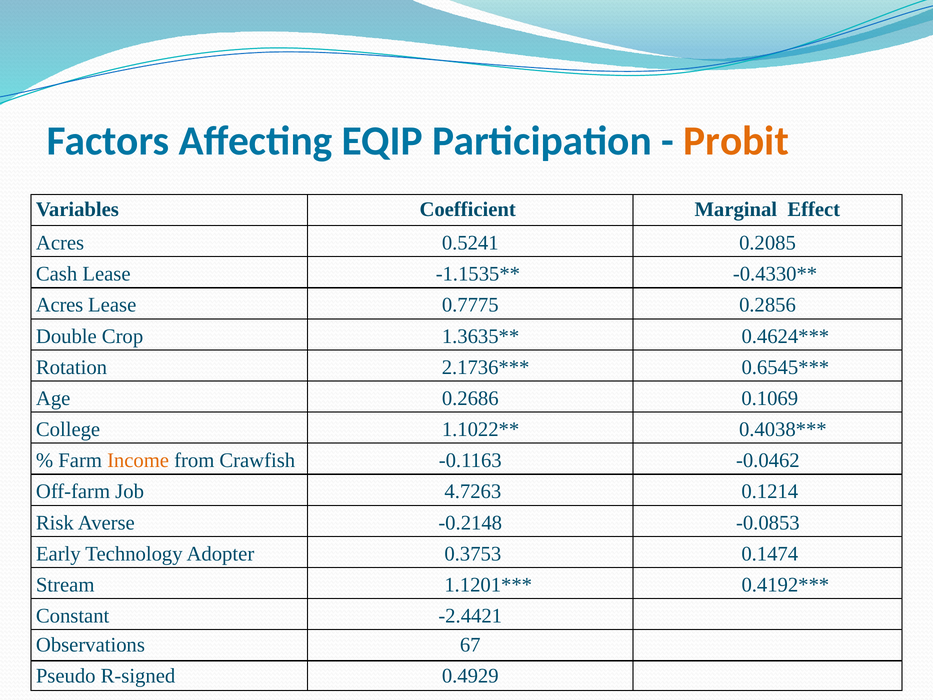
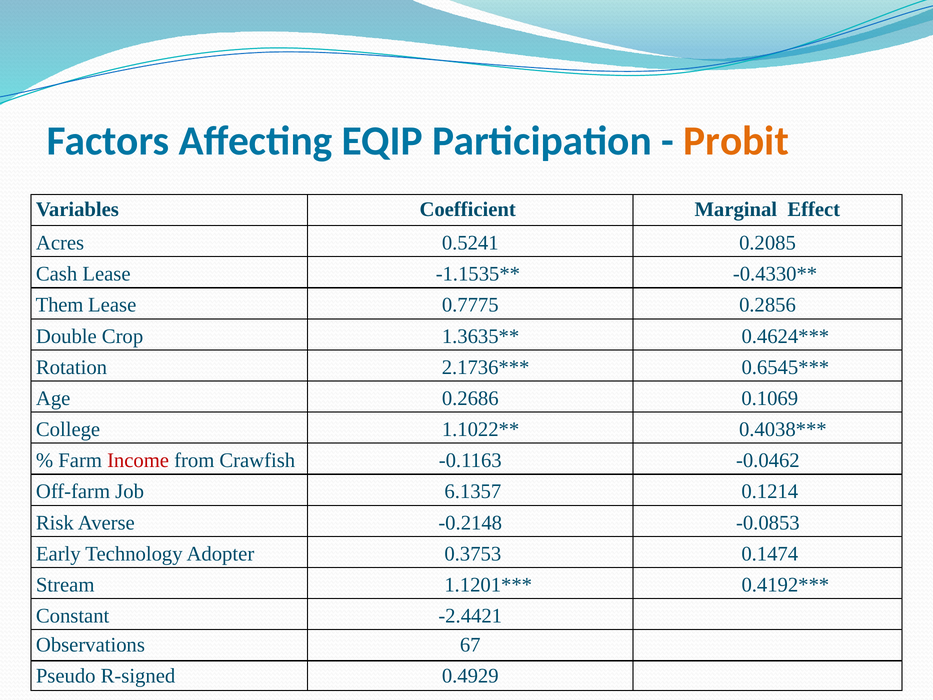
Acres at (60, 305): Acres -> Them
Income colour: orange -> red
4.7263: 4.7263 -> 6.1357
